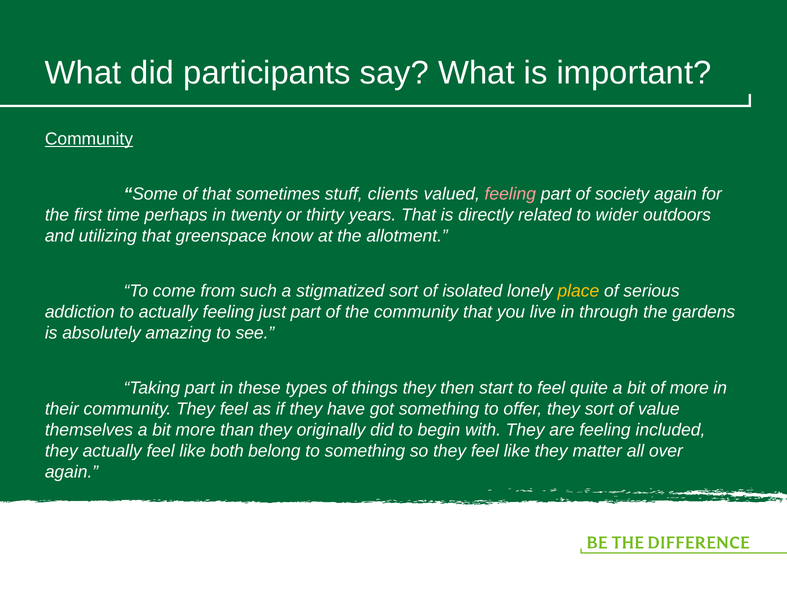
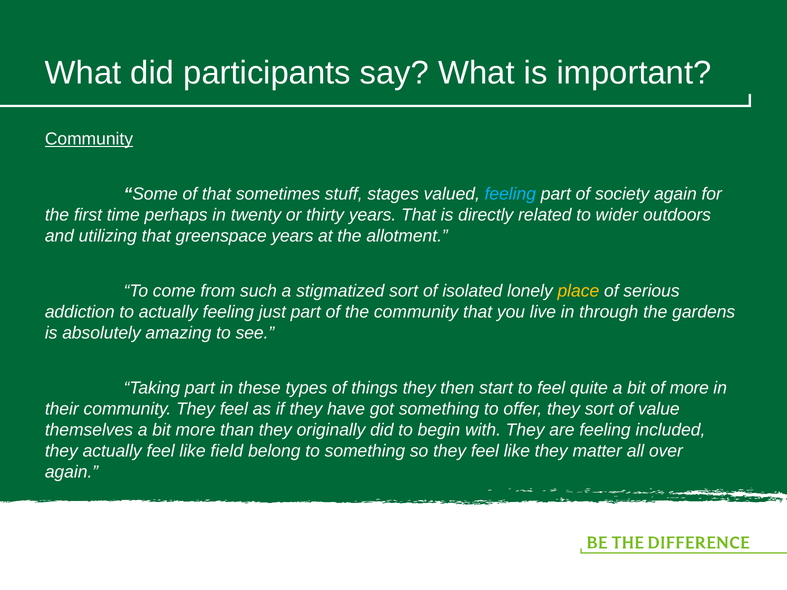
clients: clients -> stages
feeling at (510, 194) colour: pink -> light blue
greenspace know: know -> years
both: both -> field
